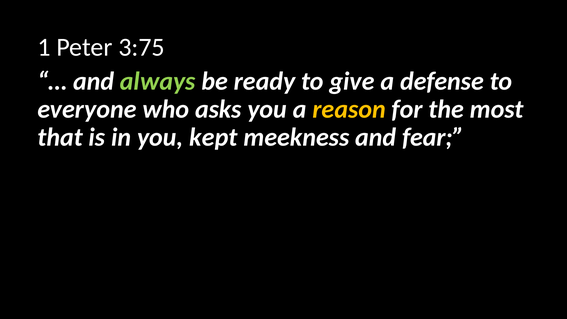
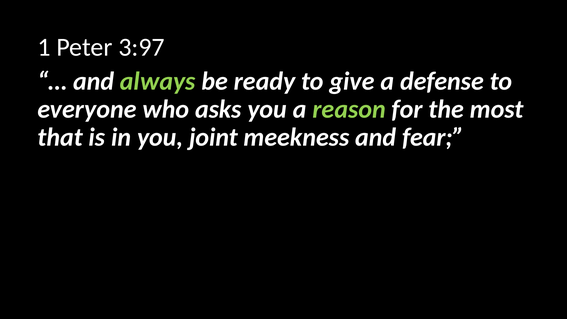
3:75: 3:75 -> 3:97
reason colour: yellow -> light green
kept: kept -> joint
